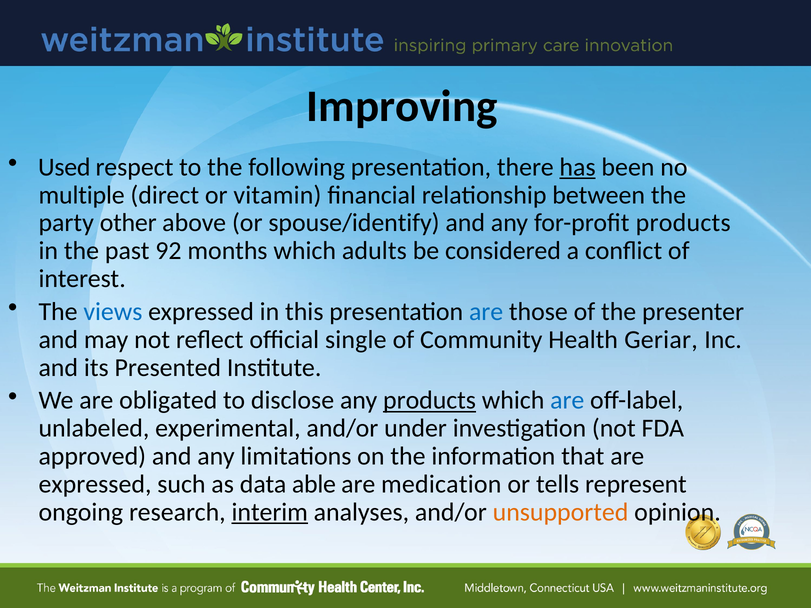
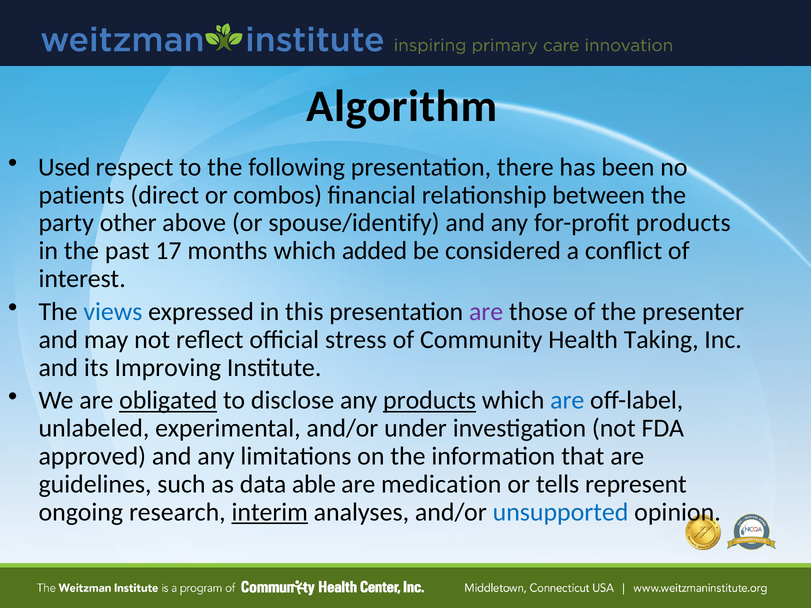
Improving: Improving -> Algorithm
has underline: present -> none
multiple: multiple -> patients
vitamin: vitamin -> combos
92: 92 -> 17
adults: adults -> added
are at (486, 312) colour: blue -> purple
single: single -> stress
Geriar: Geriar -> Taking
Presented: Presented -> Improving
obligated underline: none -> present
expressed at (95, 484): expressed -> guidelines
unsupported colour: orange -> blue
